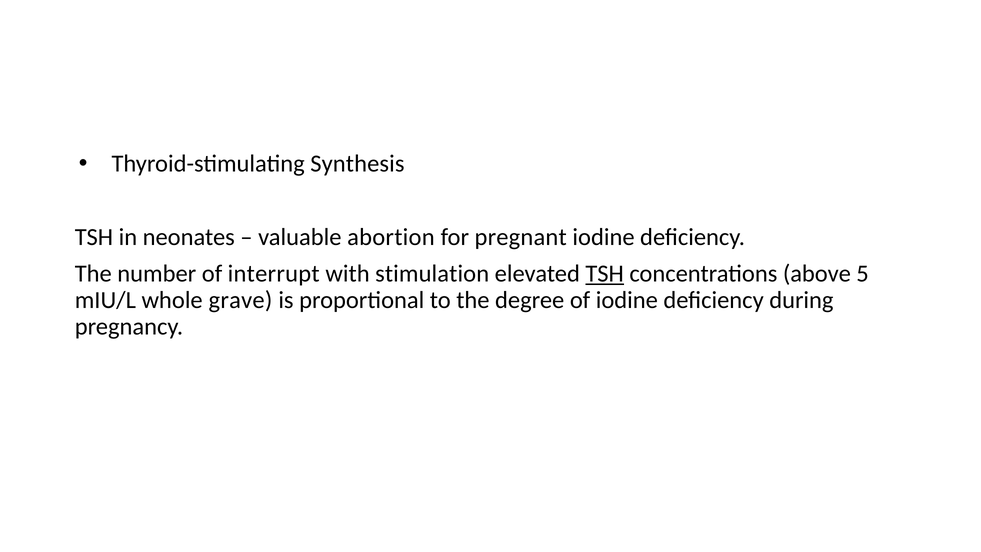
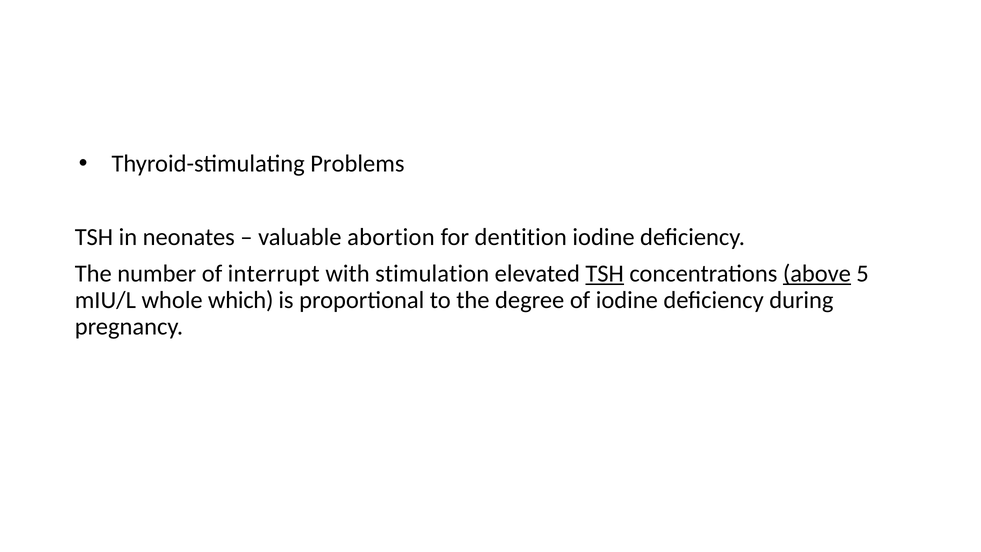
Synthesis: Synthesis -> Problems
pregnant: pregnant -> dentition
above underline: none -> present
grave: grave -> which
